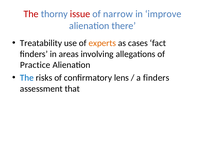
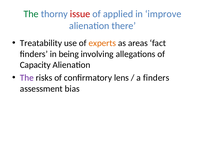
The at (31, 14) colour: red -> green
narrow: narrow -> applied
cases: cases -> areas
areas: areas -> being
Practice: Practice -> Capacity
The at (27, 78) colour: blue -> purple
that: that -> bias
